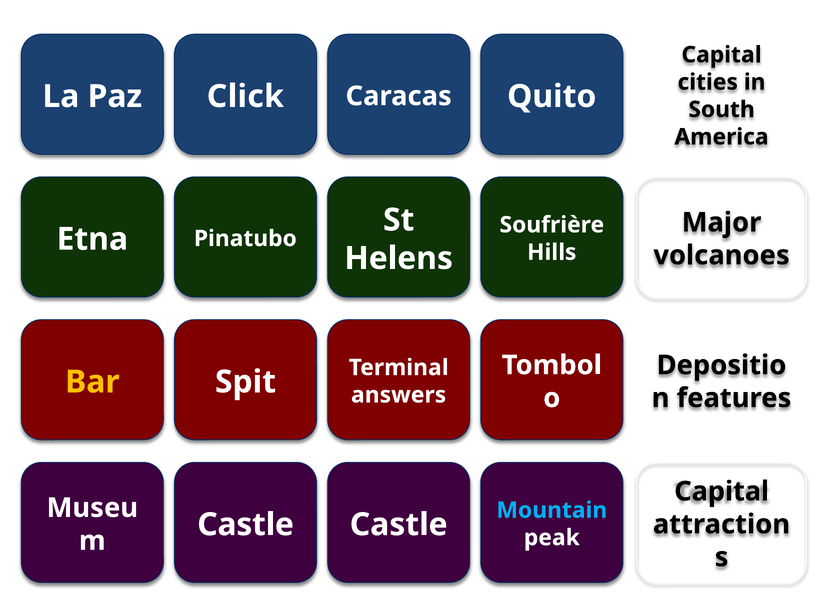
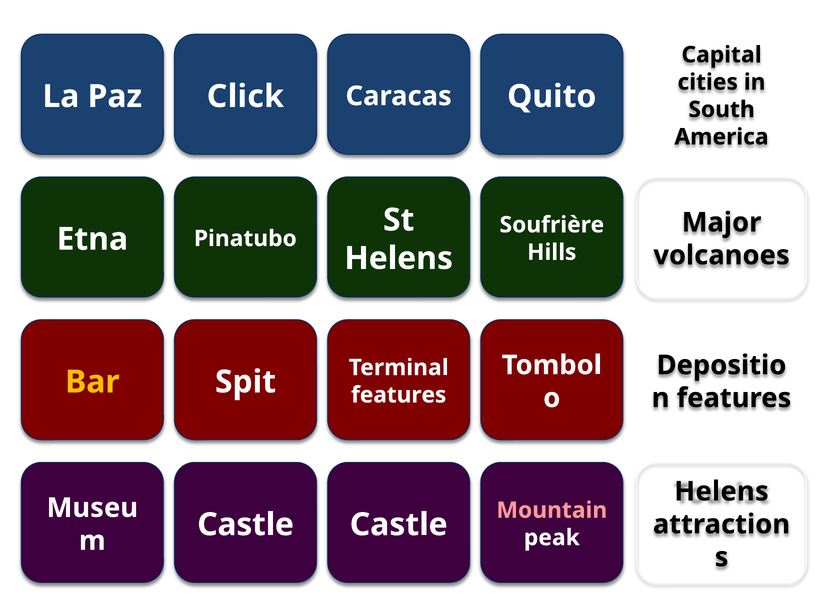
answers at (399, 395): answers -> features
Capital at (722, 491): Capital -> Helens
Mountain colour: light blue -> pink
